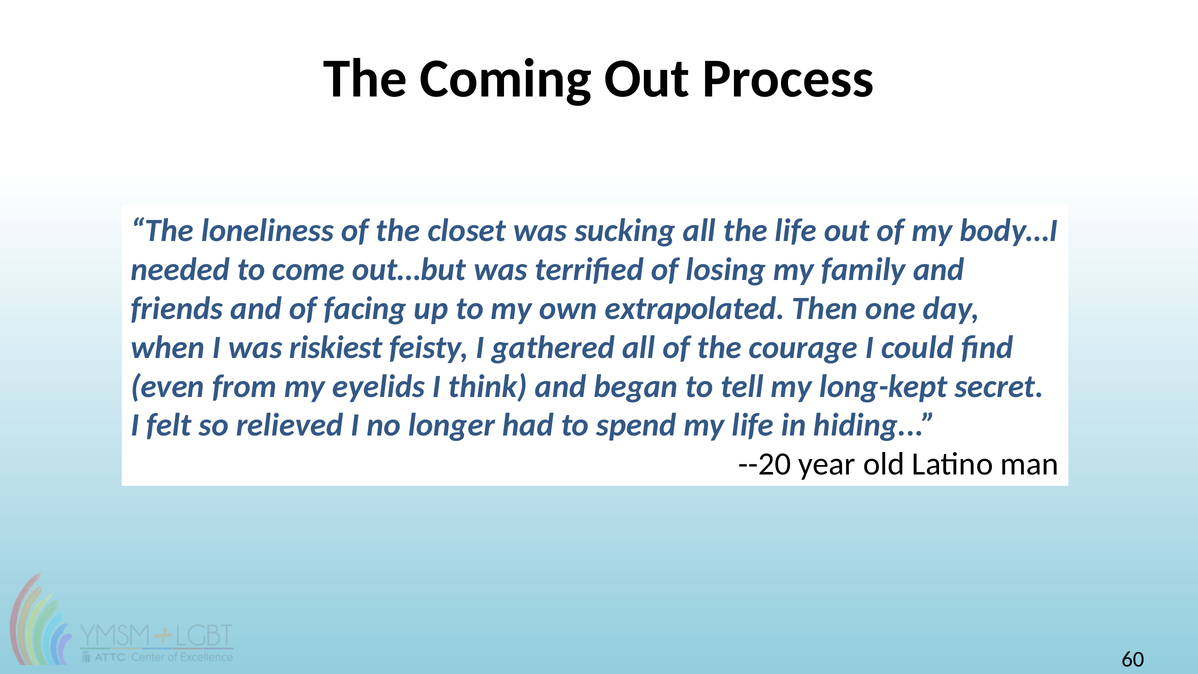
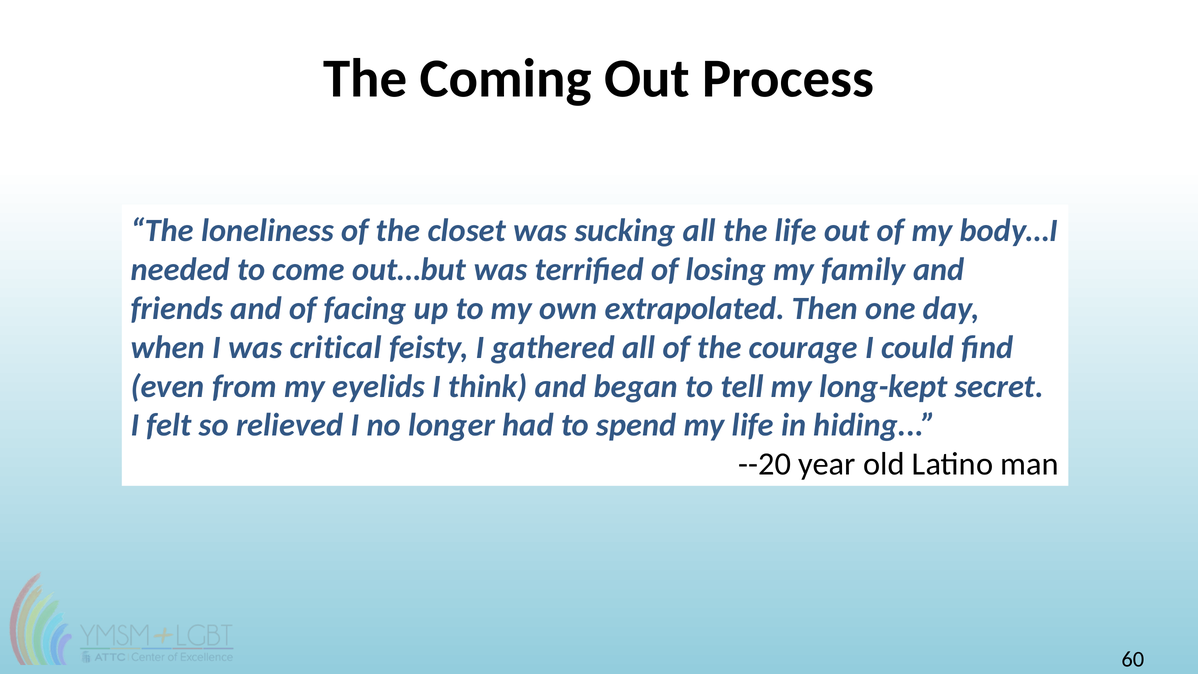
riskiest: riskiest -> critical
